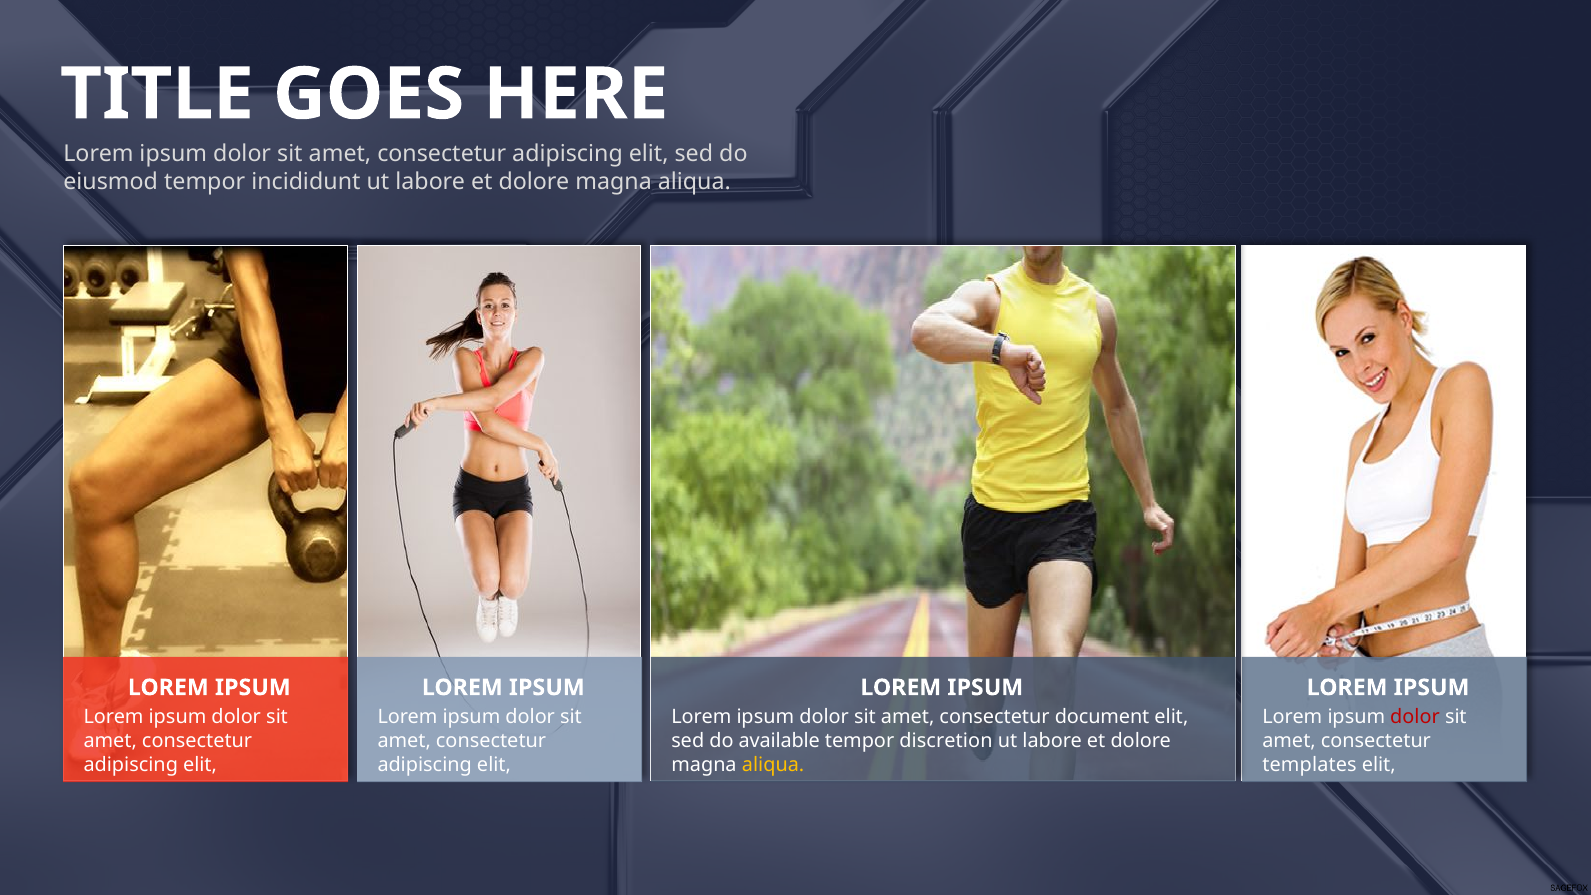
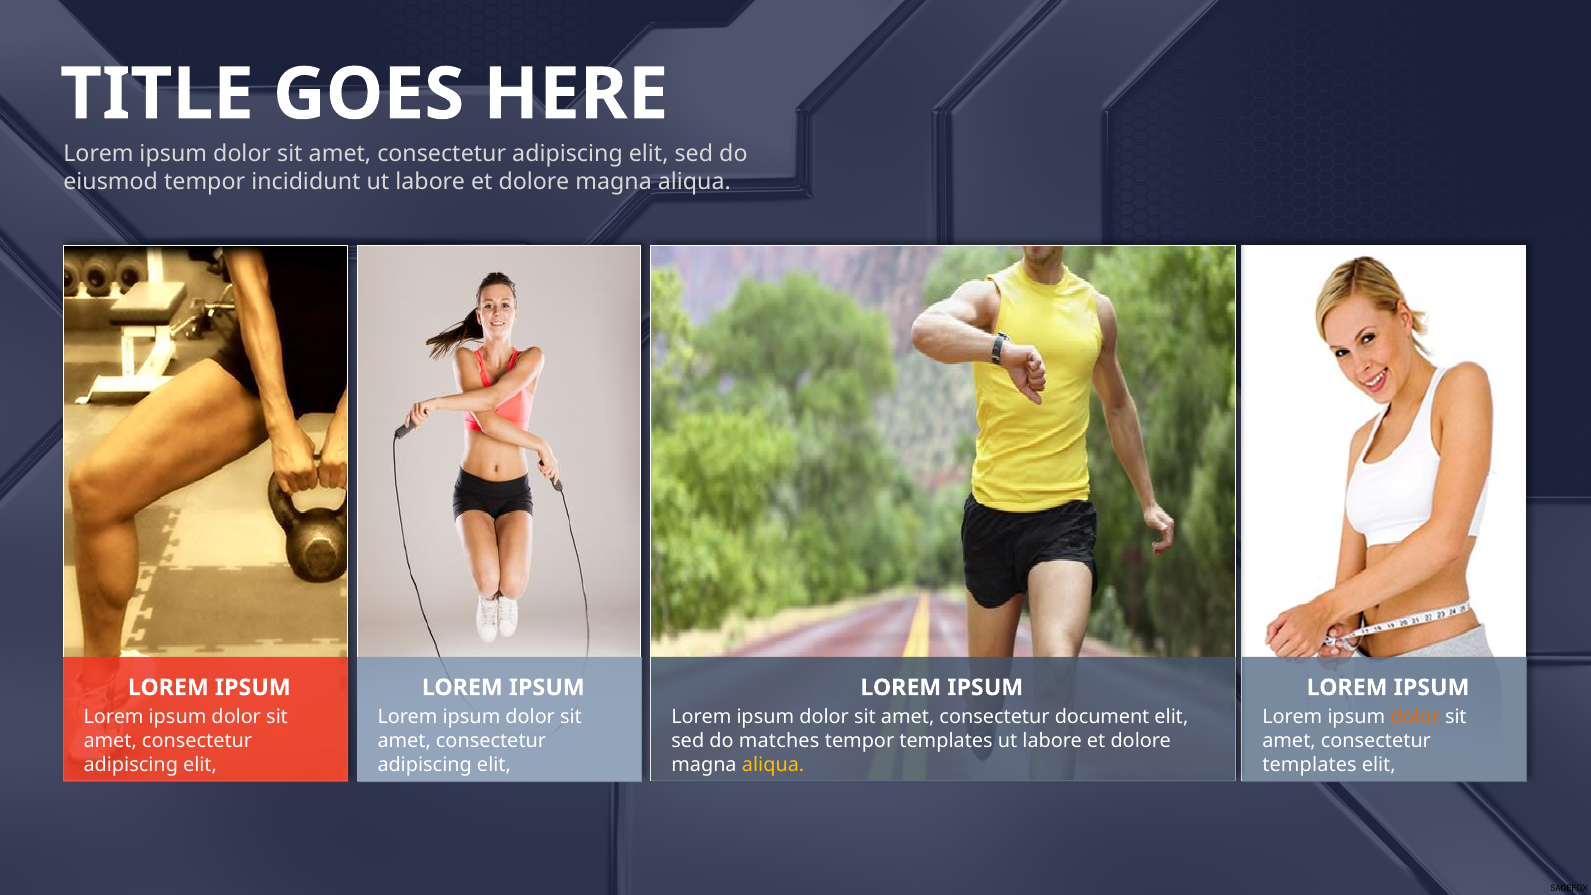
dolor at (1415, 717) colour: red -> orange
available: available -> matches
tempor discretion: discretion -> templates
